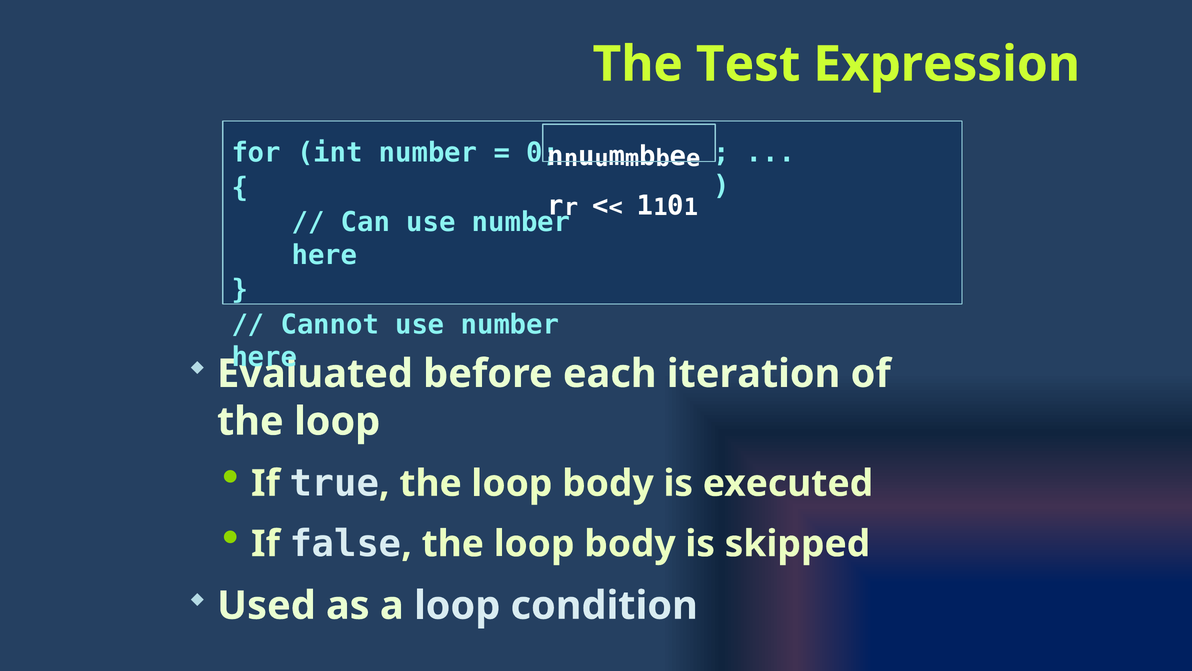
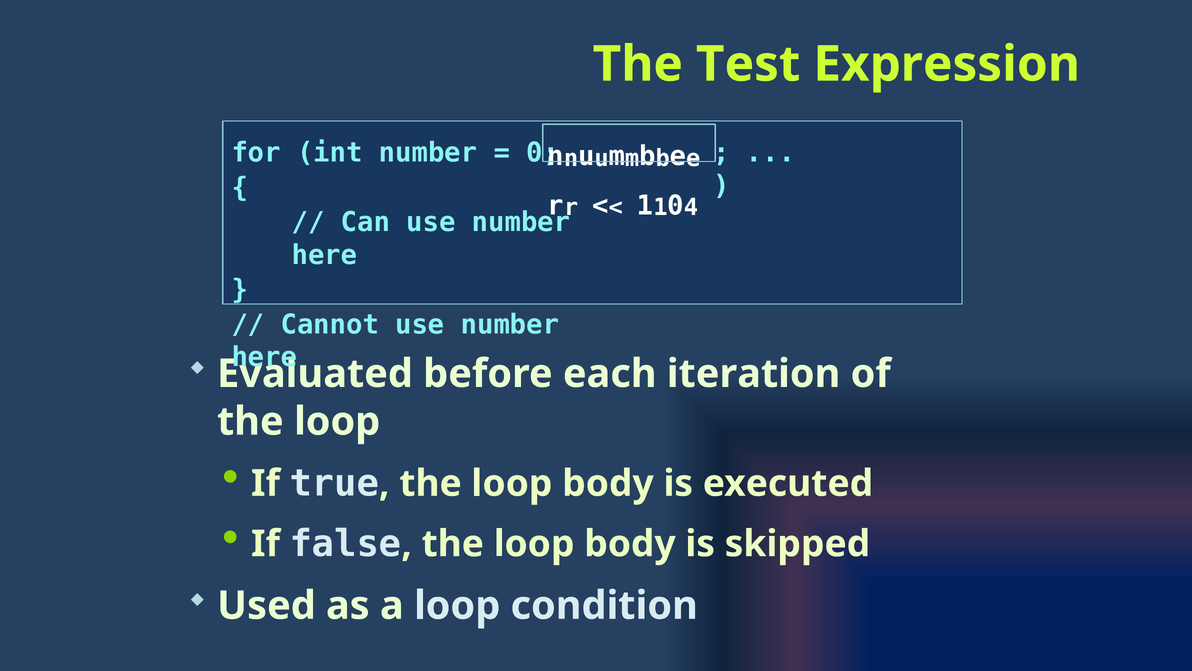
0 1: 1 -> 4
